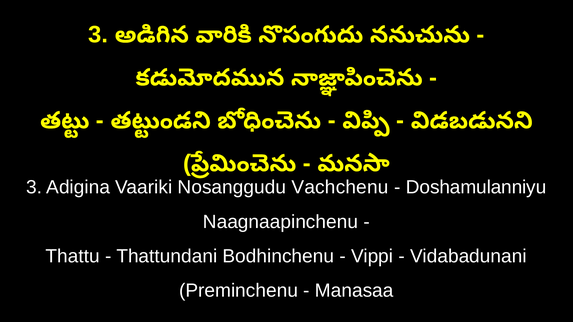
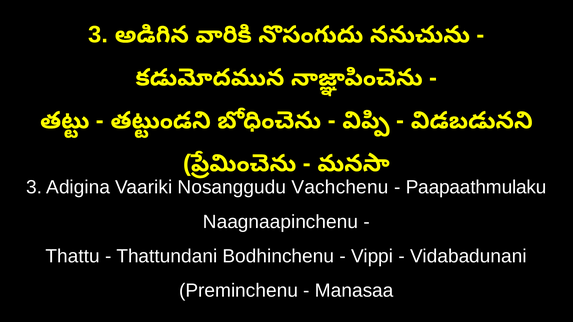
Doshamulanniyu: Doshamulanniyu -> Paapaathmulaku
